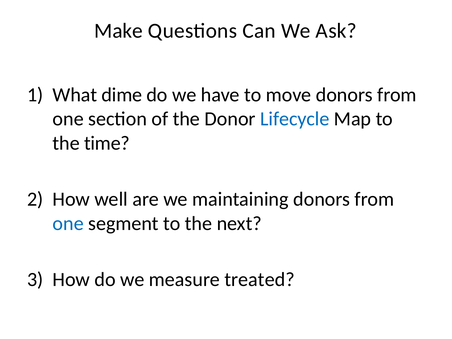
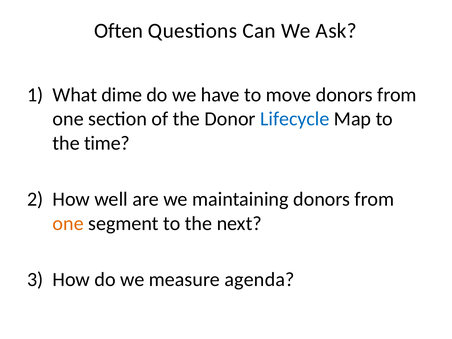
Make: Make -> Often
one at (68, 223) colour: blue -> orange
treated: treated -> agenda
